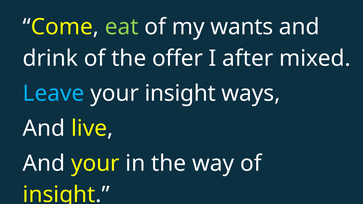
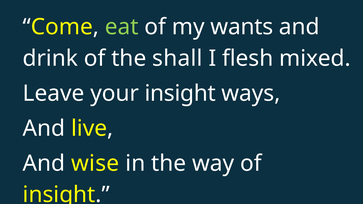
offer: offer -> shall
after: after -> flesh
Leave colour: light blue -> white
And your: your -> wise
